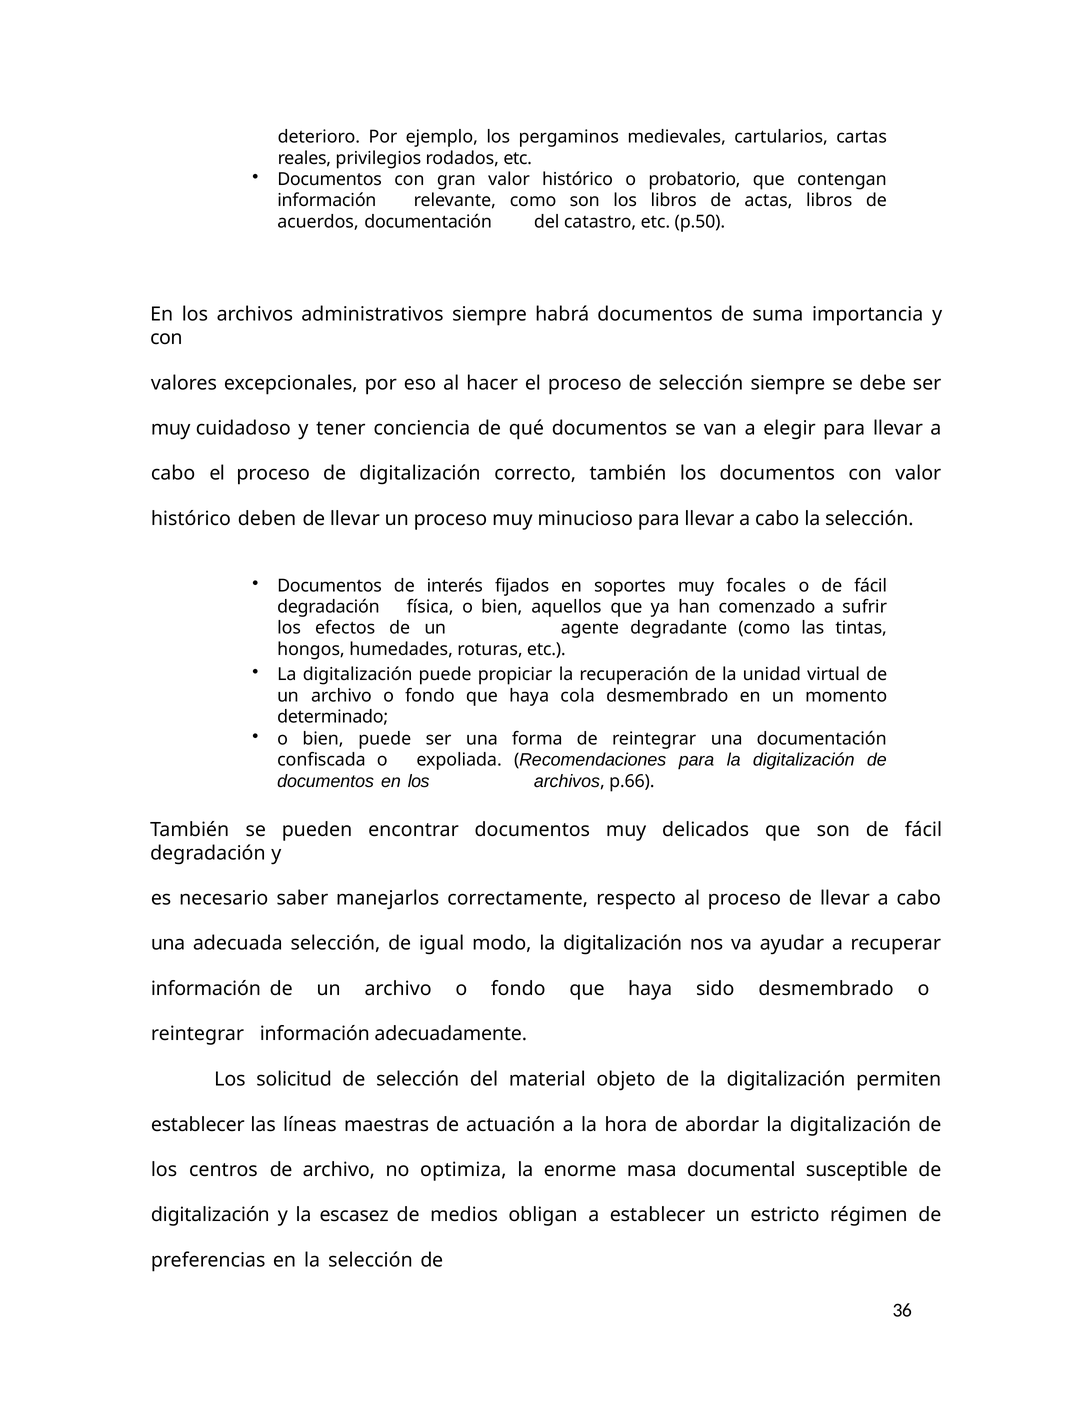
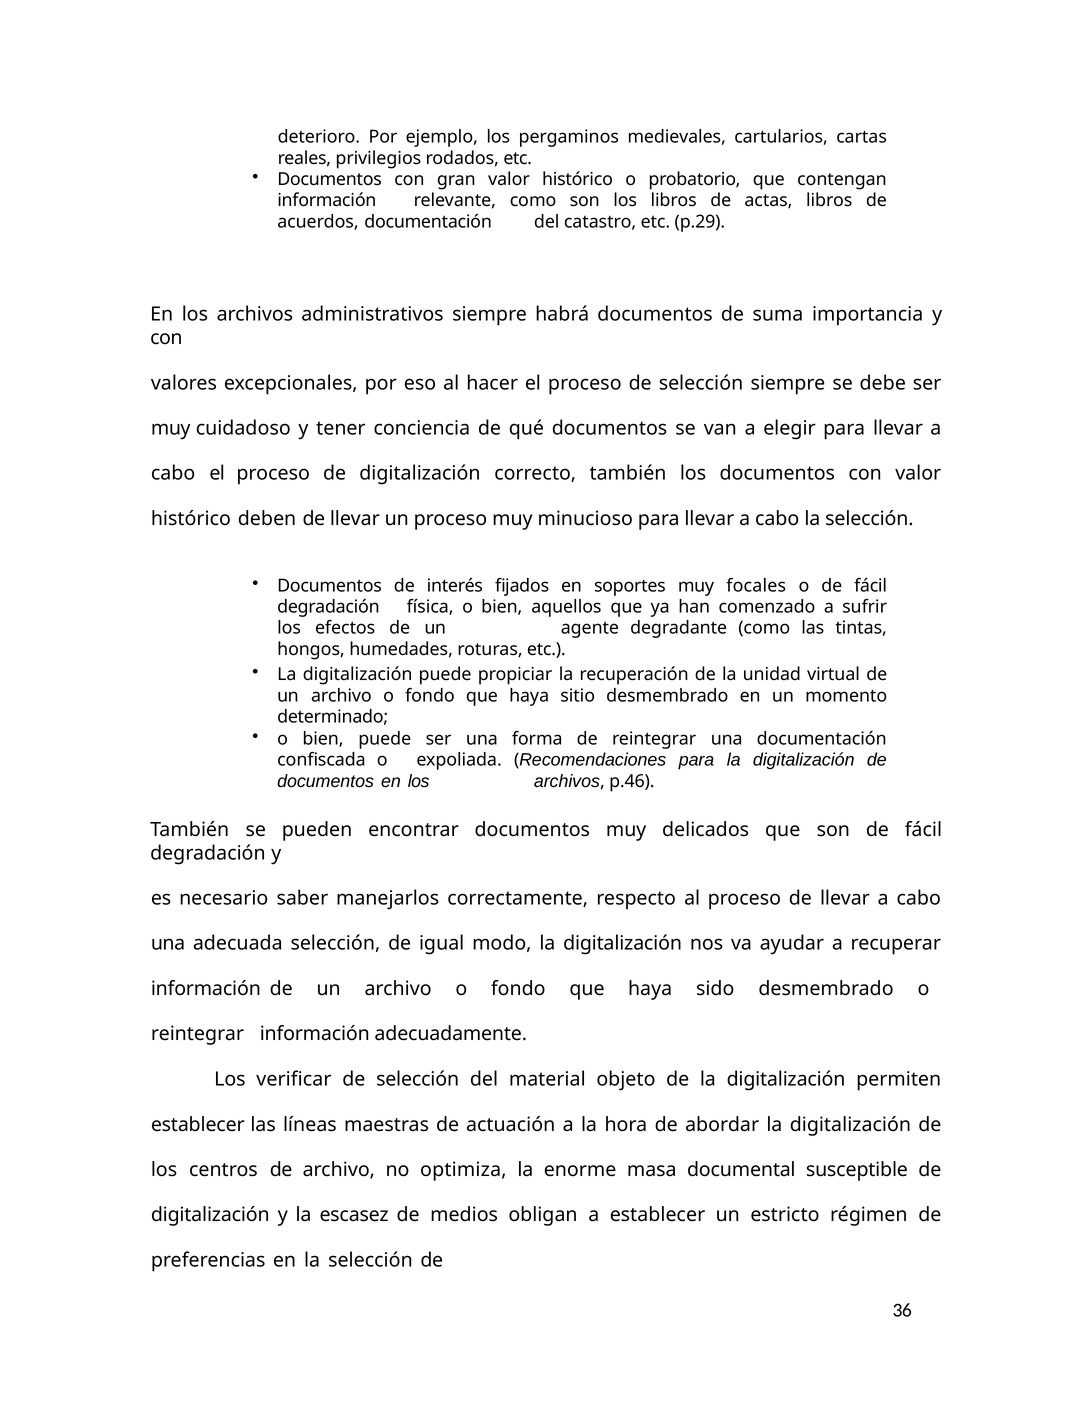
p.50: p.50 -> p.29
cola: cola -> sitio
p.66: p.66 -> p.46
solicitud: solicitud -> verificar
